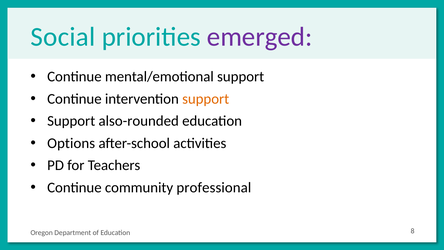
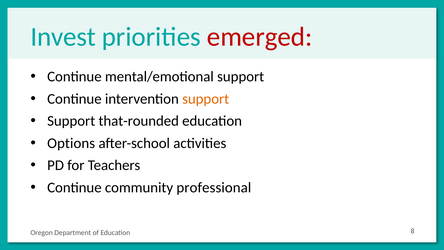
Social: Social -> Invest
emerged colour: purple -> red
also-rounded: also-rounded -> that-rounded
